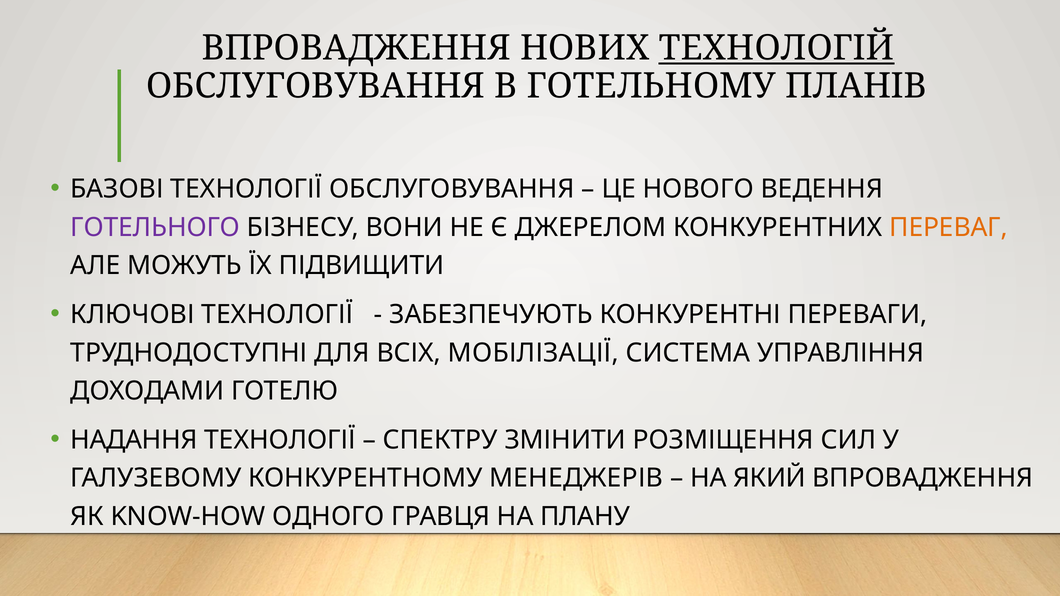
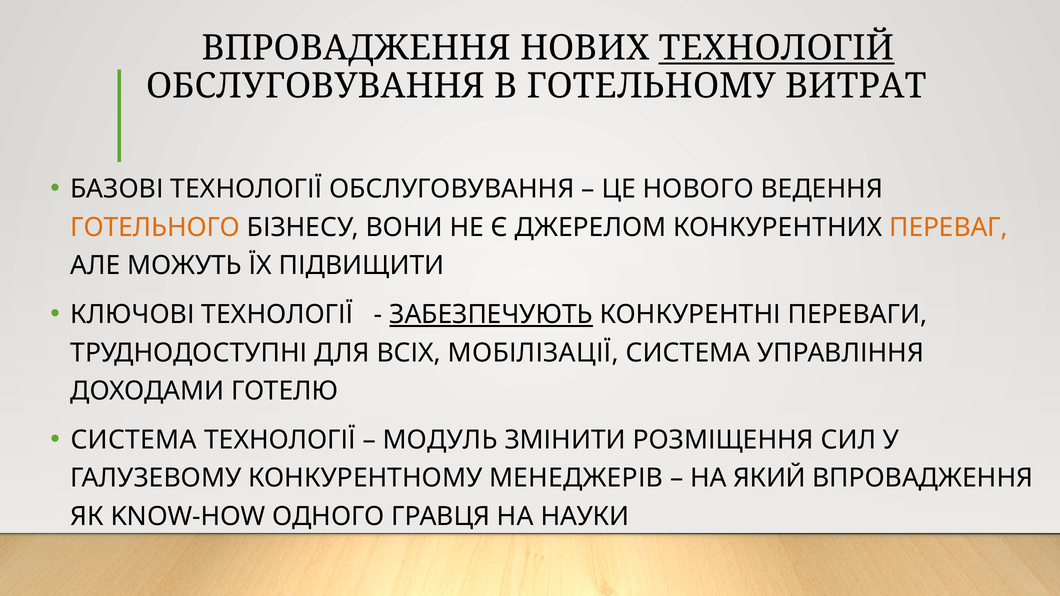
ПЛАНІВ: ПЛАНІВ -> ВИТРАТ
ГОТЕЛЬНОГО colour: purple -> orange
ЗАБЕЗПЕЧУЮТЬ underline: none -> present
НАДАННЯ at (134, 440): НАДАННЯ -> СИСТЕМА
СПЕКТРУ: СПЕКТРУ -> МОДУЛЬ
ПЛАНУ: ПЛАНУ -> НАУКИ
